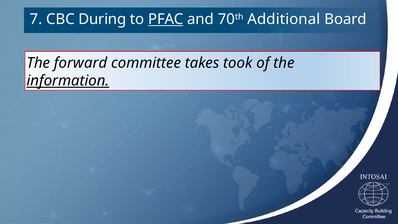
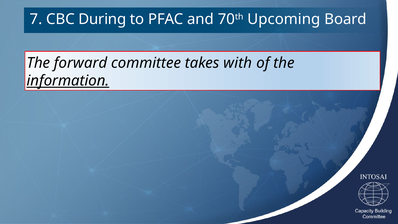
PFAC underline: present -> none
Additional: Additional -> Upcoming
took: took -> with
